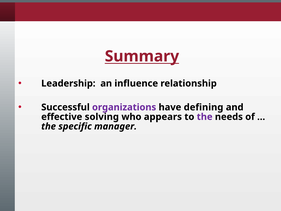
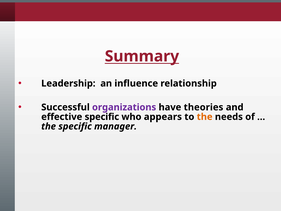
defining: defining -> theories
effective solving: solving -> specific
the at (205, 117) colour: purple -> orange
